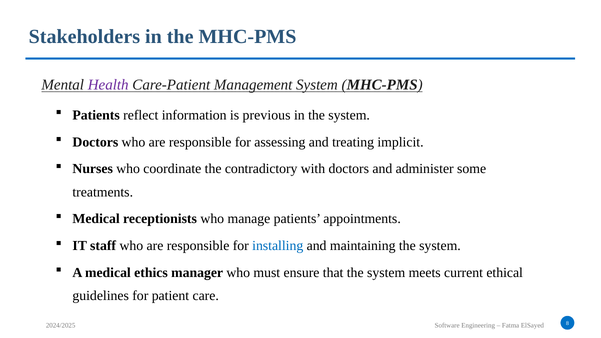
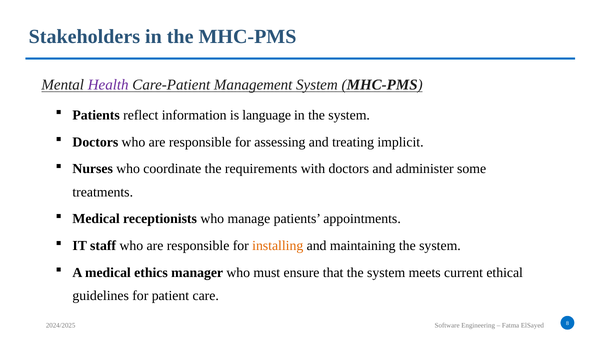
previous: previous -> language
contradictory: contradictory -> requirements
installing colour: blue -> orange
